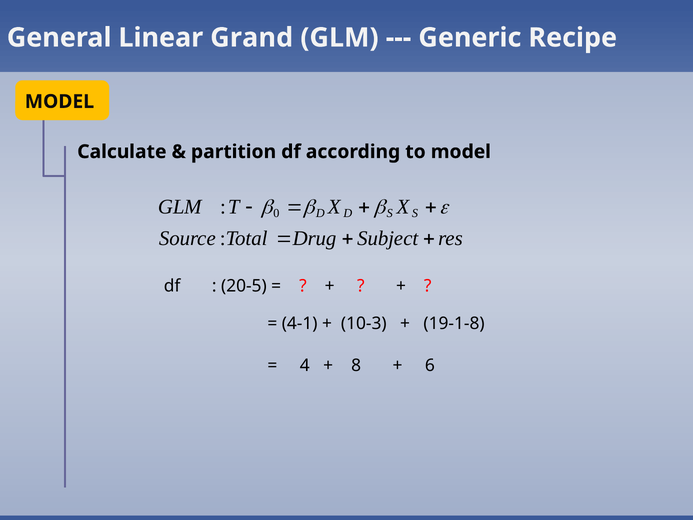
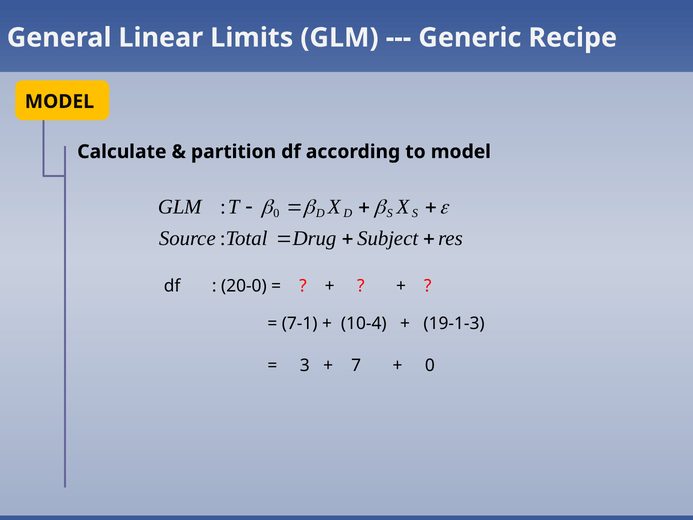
Grand: Grand -> Limits
20-5: 20-5 -> 20-0
4-1: 4-1 -> 7-1
10-3: 10-3 -> 10-4
19-1-8: 19-1-8 -> 19-1-3
4: 4 -> 3
8: 8 -> 7
6 at (430, 365): 6 -> 0
